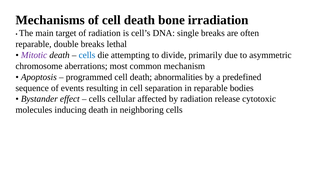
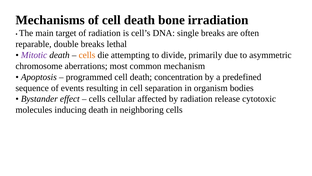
cells at (87, 55) colour: blue -> orange
abnormalities: abnormalities -> concentration
in reparable: reparable -> organism
